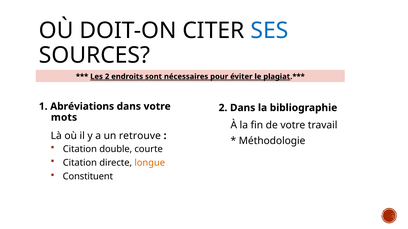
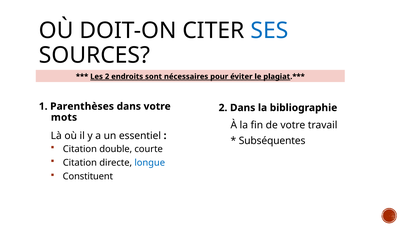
Abréviations: Abréviations -> Parenthèses
retrouve: retrouve -> essentiel
Méthodologie: Méthodologie -> Subséquentes
longue colour: orange -> blue
